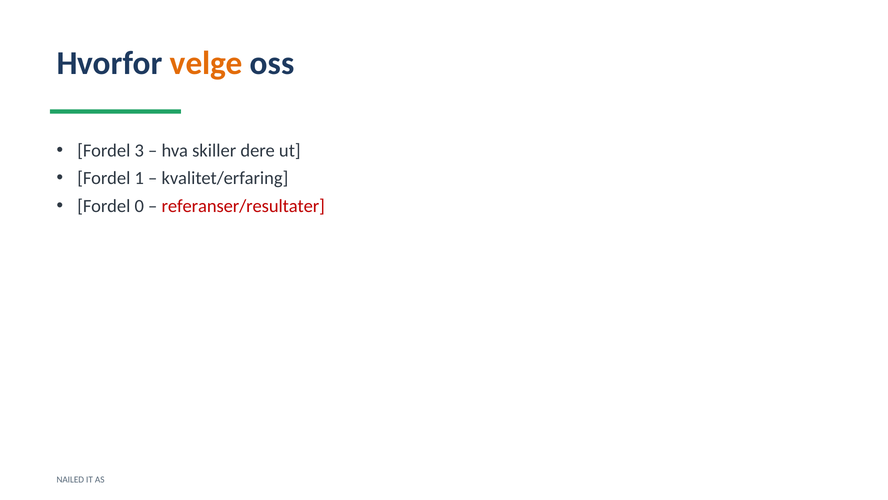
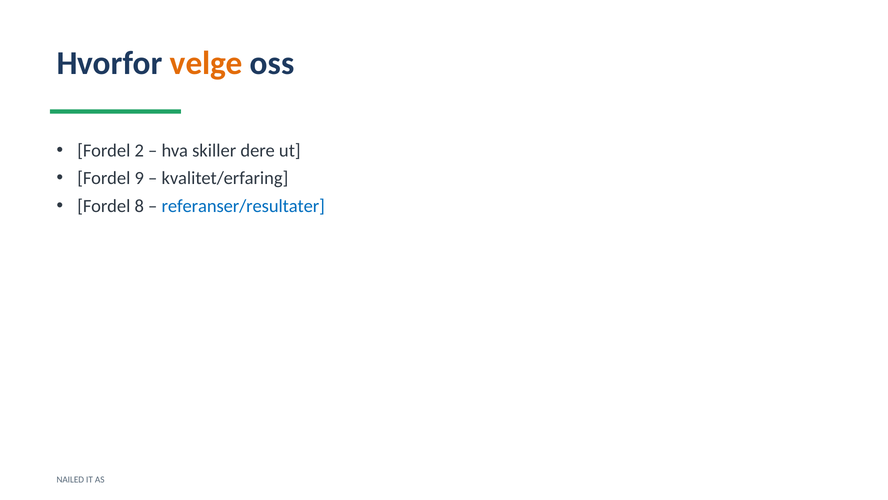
3: 3 -> 2
1: 1 -> 9
0: 0 -> 8
referanser/resultater colour: red -> blue
